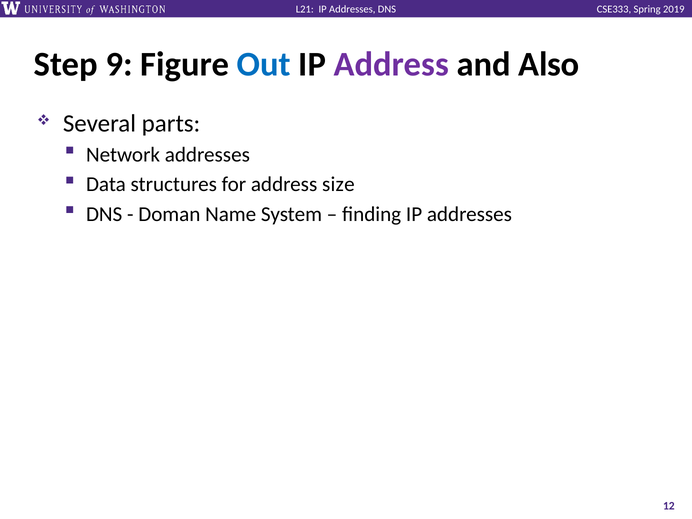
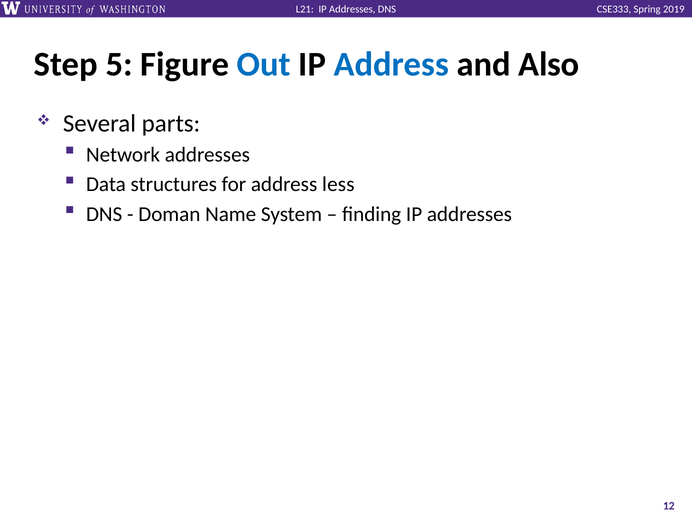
9: 9 -> 5
Address at (391, 64) colour: purple -> blue
size: size -> less
